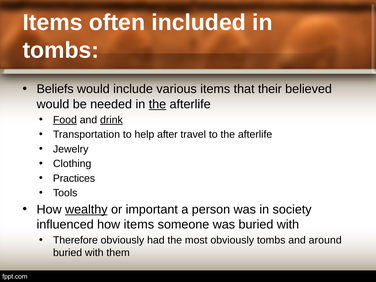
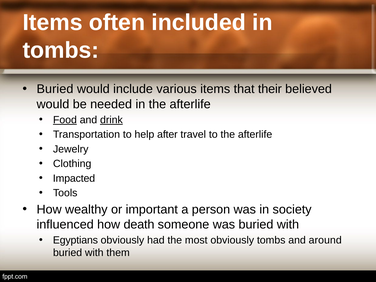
Beliefs at (55, 89): Beliefs -> Buried
the at (157, 104) underline: present -> none
Practices: Practices -> Impacted
wealthy underline: present -> none
how items: items -> death
Therefore: Therefore -> Egyptians
